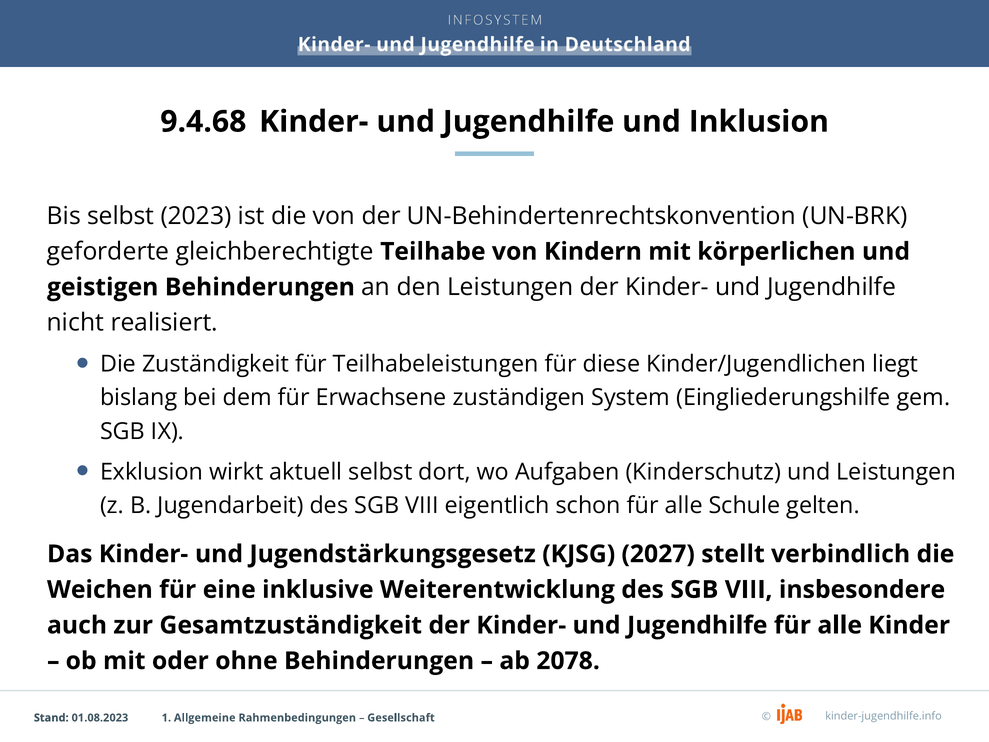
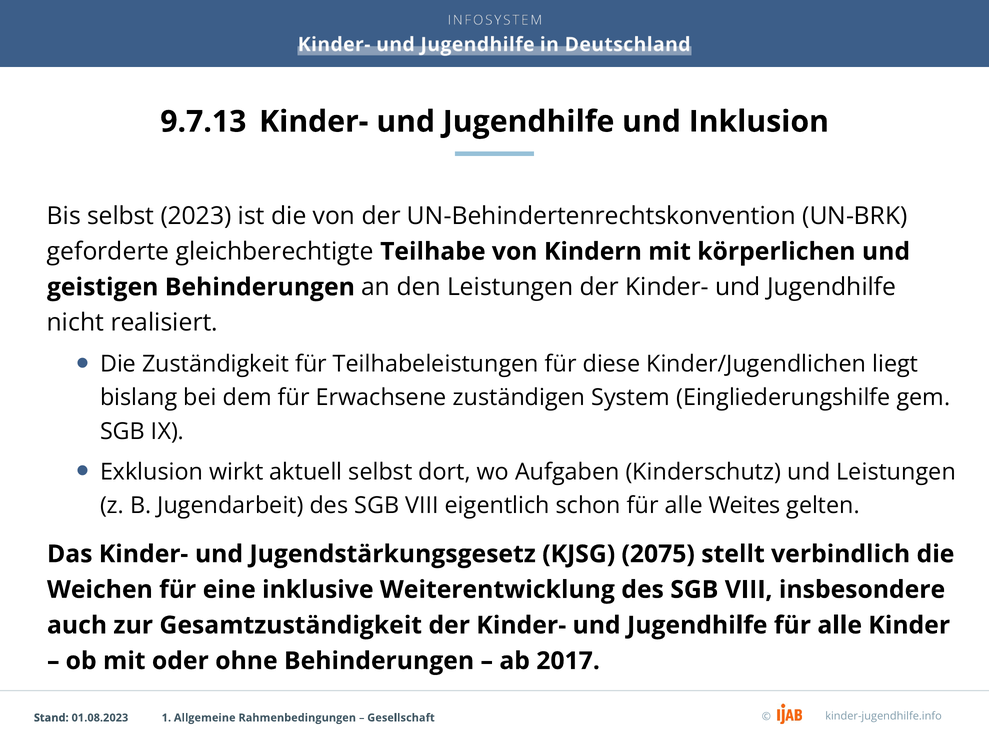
9.4.68: 9.4.68 -> 9.7.13
Schule: Schule -> Weites
2027: 2027 -> 2075
2078: 2078 -> 2017
